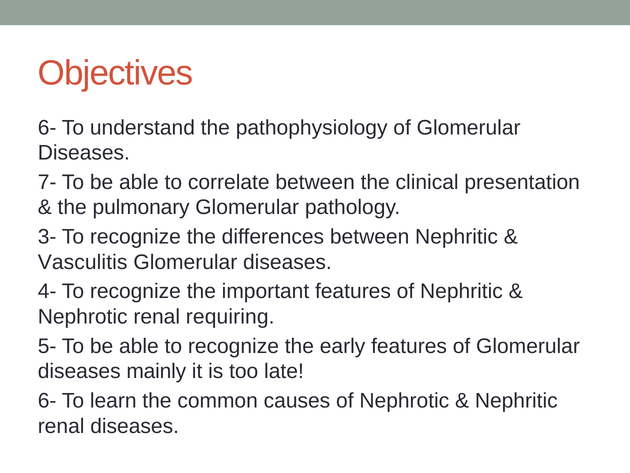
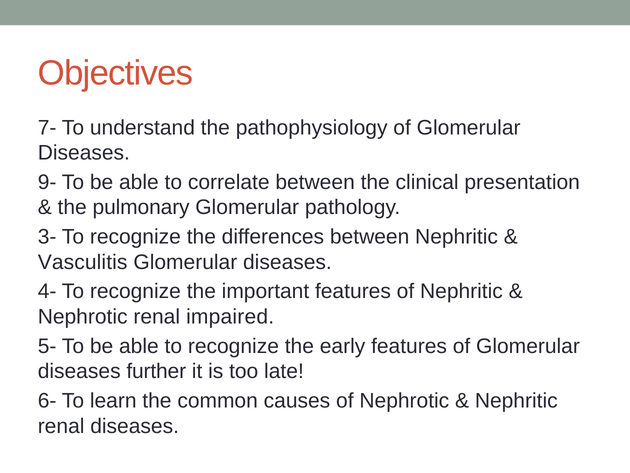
6- at (47, 127): 6- -> 7-
7-: 7- -> 9-
requiring: requiring -> impaired
mainly: mainly -> further
